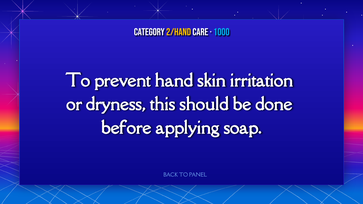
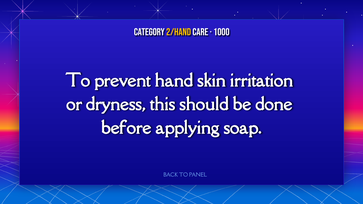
1000 colour: light blue -> white
